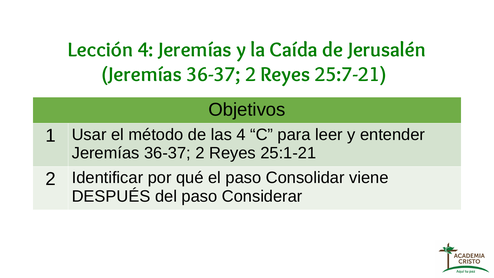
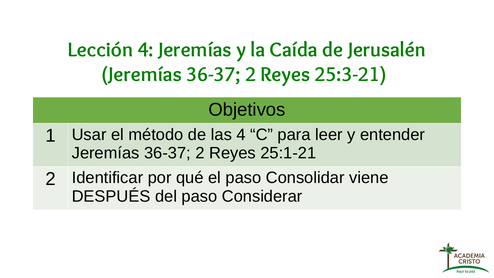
25:7-21: 25:7-21 -> 25:3-21
